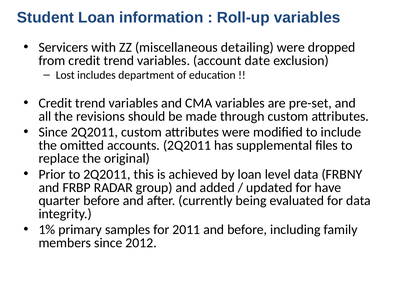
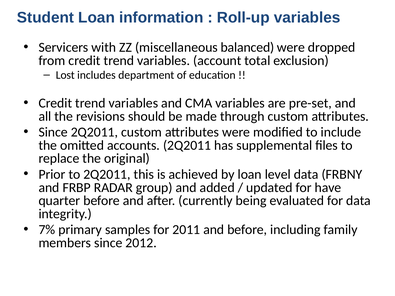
detailing: detailing -> balanced
date: date -> total
1%: 1% -> 7%
